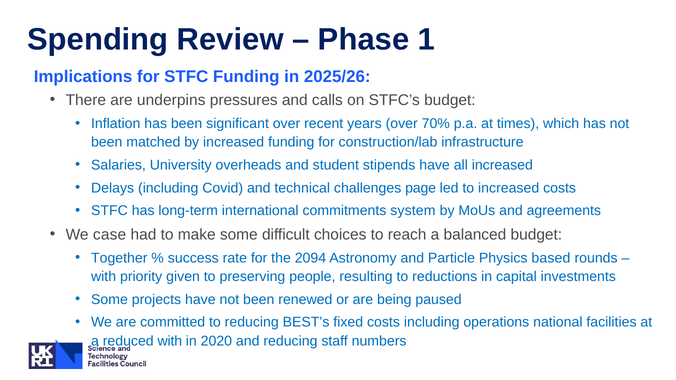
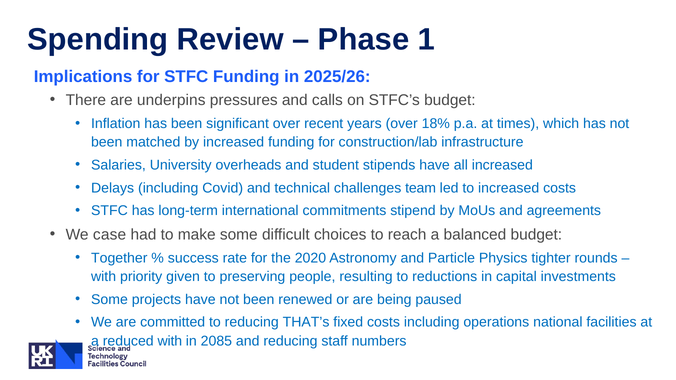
70%: 70% -> 18%
page: page -> team
system: system -> stipend
2094: 2094 -> 2020
based: based -> tighter
BEST’s: BEST’s -> THAT’s
2020: 2020 -> 2085
